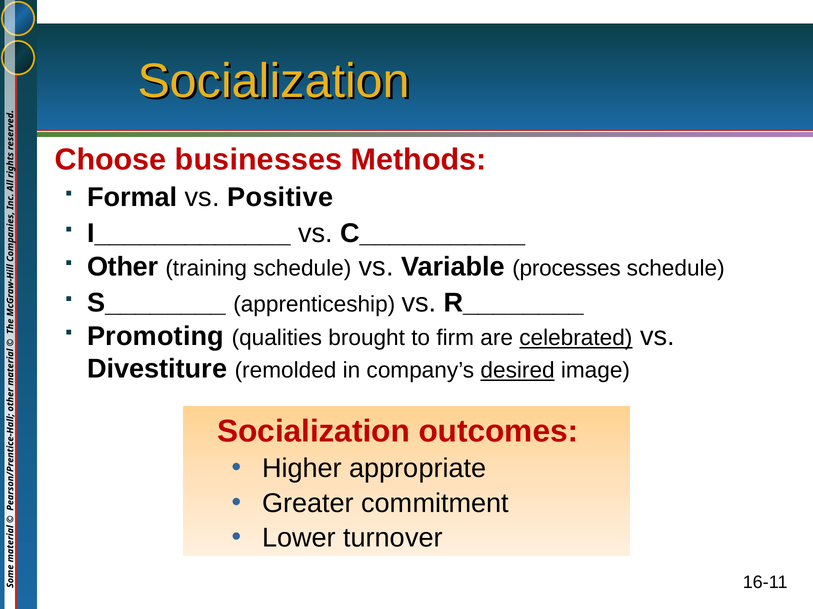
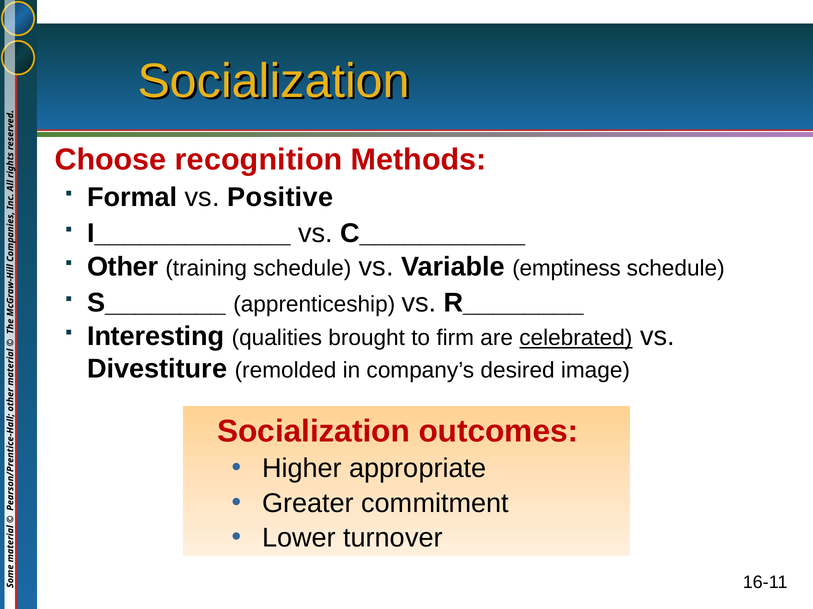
businesses: businesses -> recognition
processes: processes -> emptiness
Promoting: Promoting -> Interesting
desired underline: present -> none
